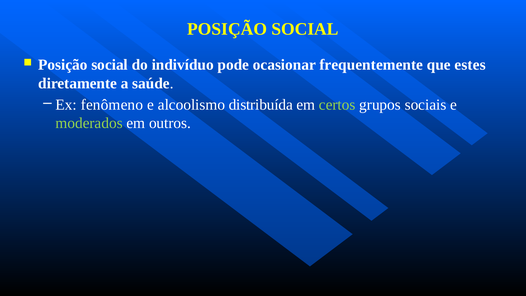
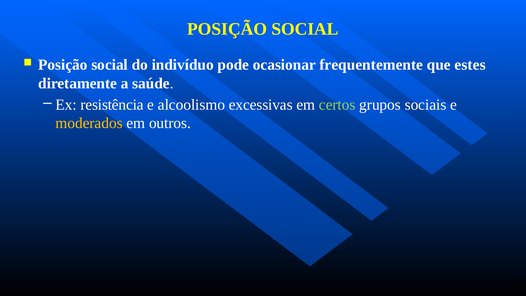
fenômeno: fenômeno -> resistência
distribuída: distribuída -> excessivas
moderados colour: light green -> yellow
